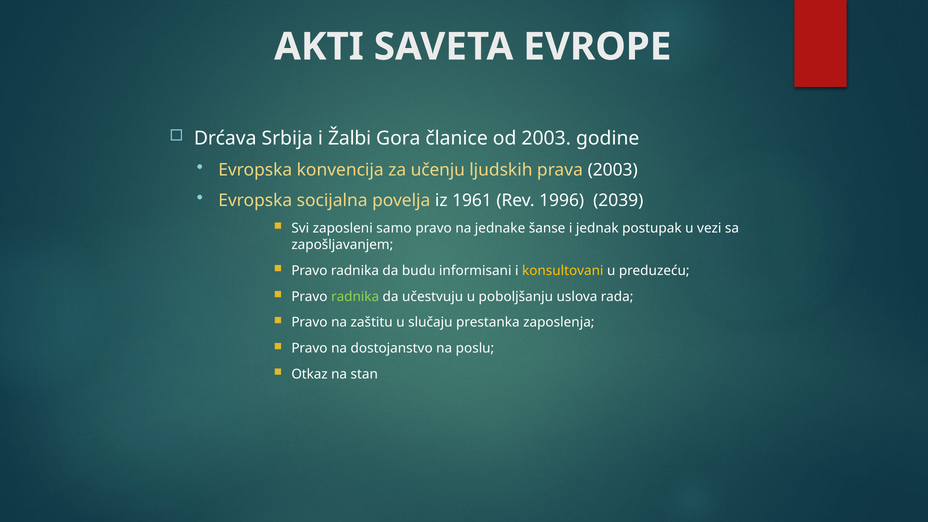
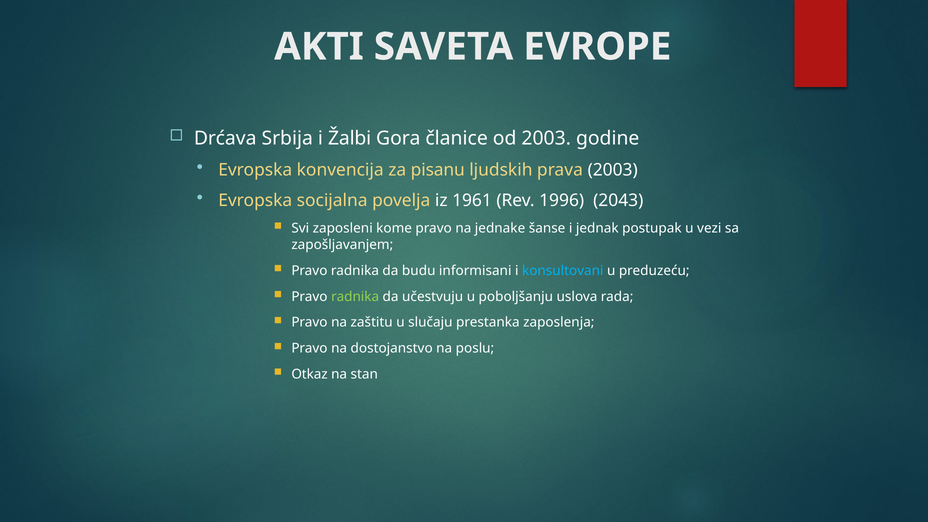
učenju: učenju -> pisanu
2039: 2039 -> 2043
samo: samo -> kome
konsultovani colour: yellow -> light blue
